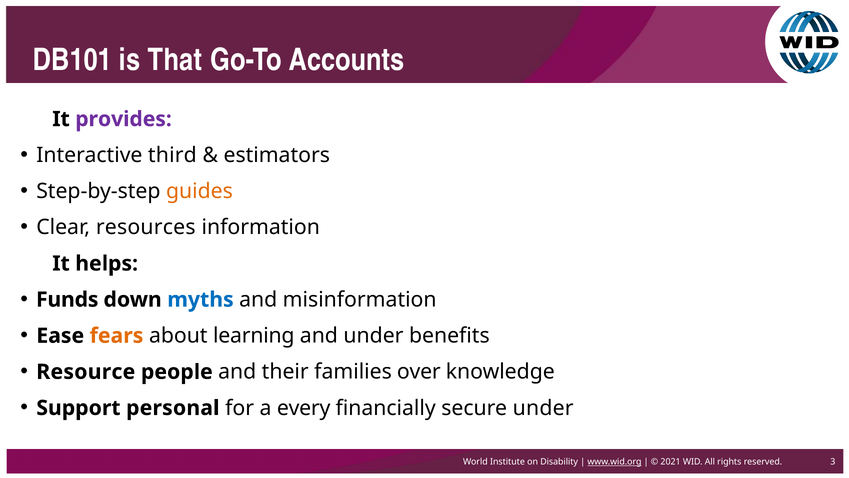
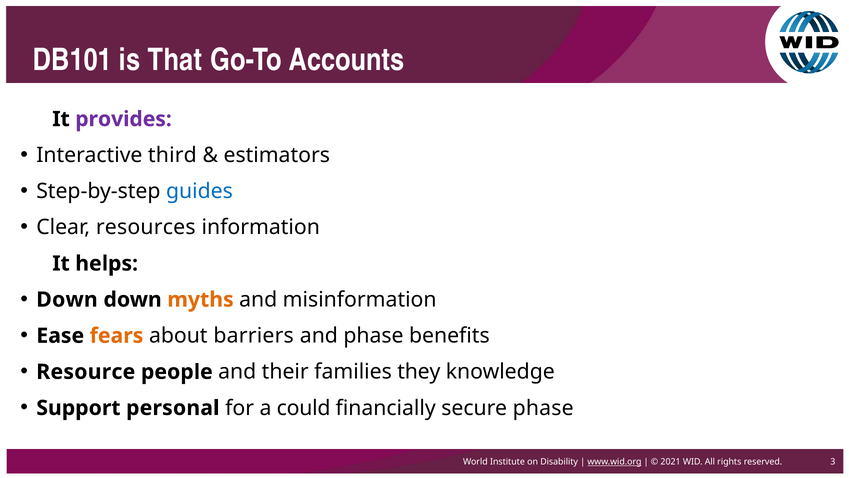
guides colour: orange -> blue
Funds at (67, 299): Funds -> Down
myths colour: blue -> orange
learning: learning -> barriers
and under: under -> phase
over: over -> they
every: every -> could
secure under: under -> phase
